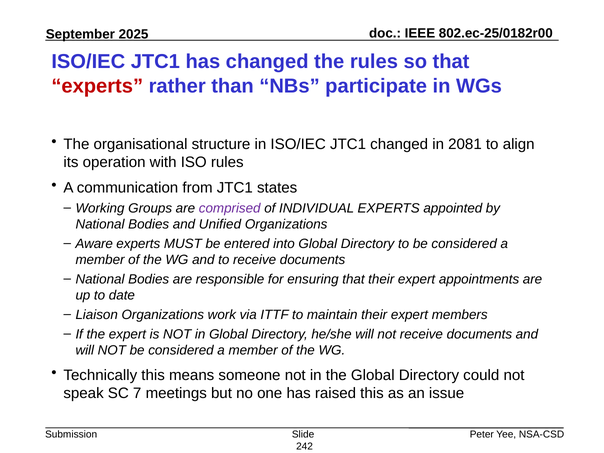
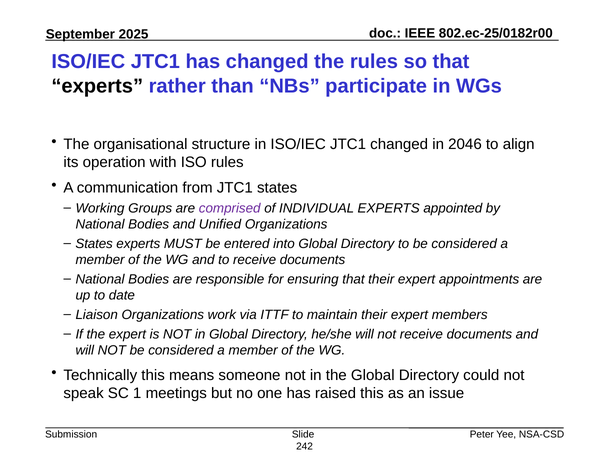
experts at (97, 86) colour: red -> black
2081: 2081 -> 2046
Aware at (94, 244): Aware -> States
7: 7 -> 1
